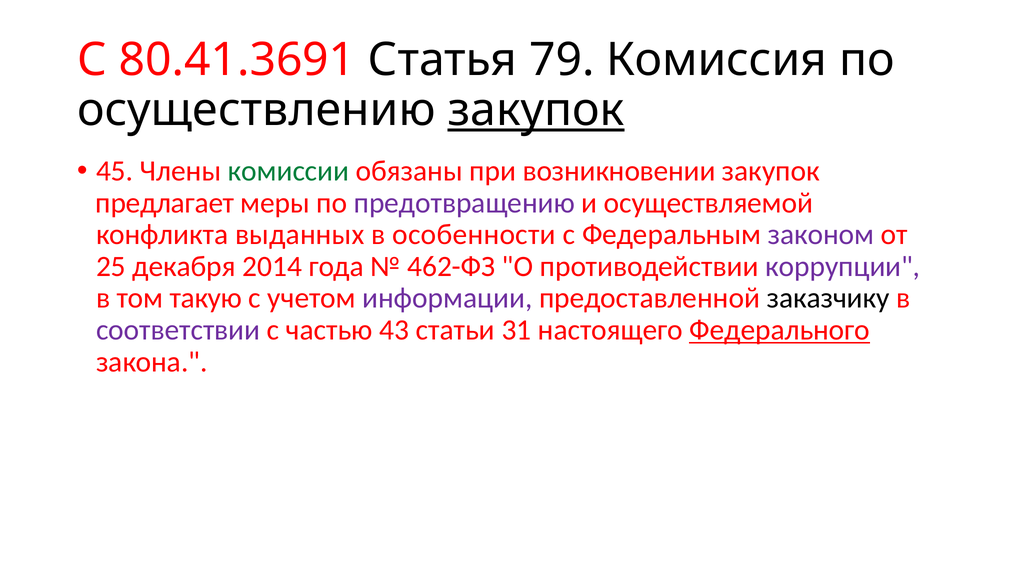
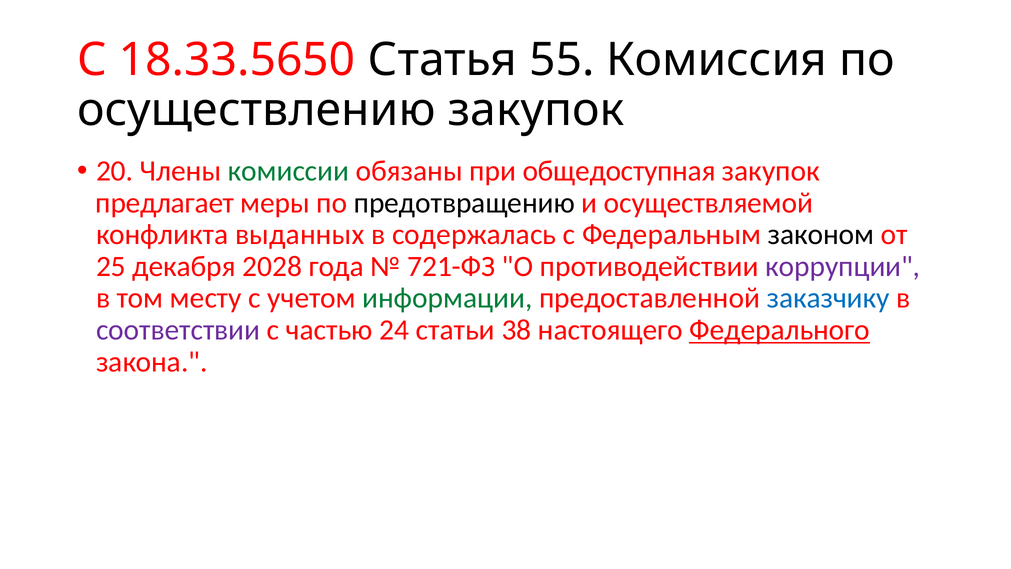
80.41.3691: 80.41.3691 -> 18.33.5650
79: 79 -> 55
закупок at (536, 110) underline: present -> none
45: 45 -> 20
возникновении: возникновении -> общедоступная
предотвращению colour: purple -> black
особенности: особенности -> содержалась
законом colour: purple -> black
2014: 2014 -> 2028
462-ФЗ: 462-ФЗ -> 721-ФЗ
такую: такую -> месту
информации colour: purple -> green
заказчику colour: black -> blue
43: 43 -> 24
31: 31 -> 38
